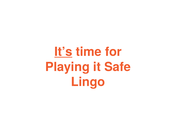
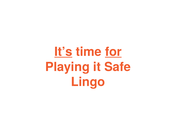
for underline: none -> present
